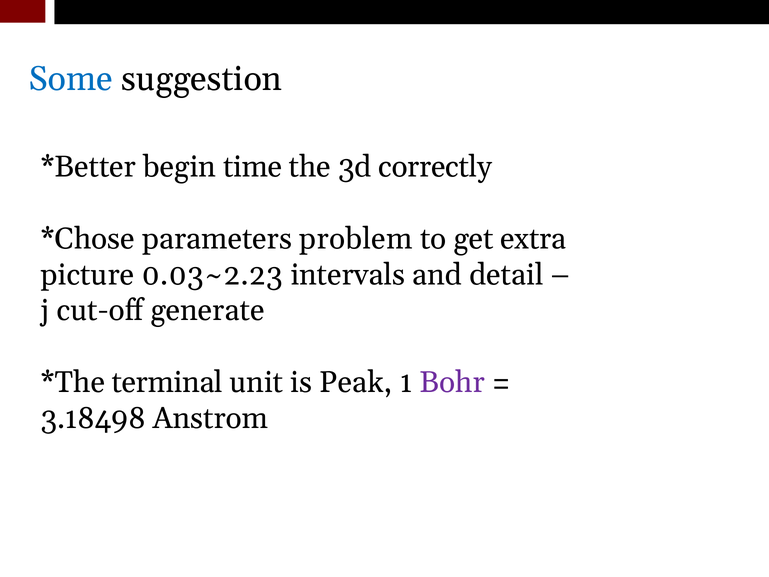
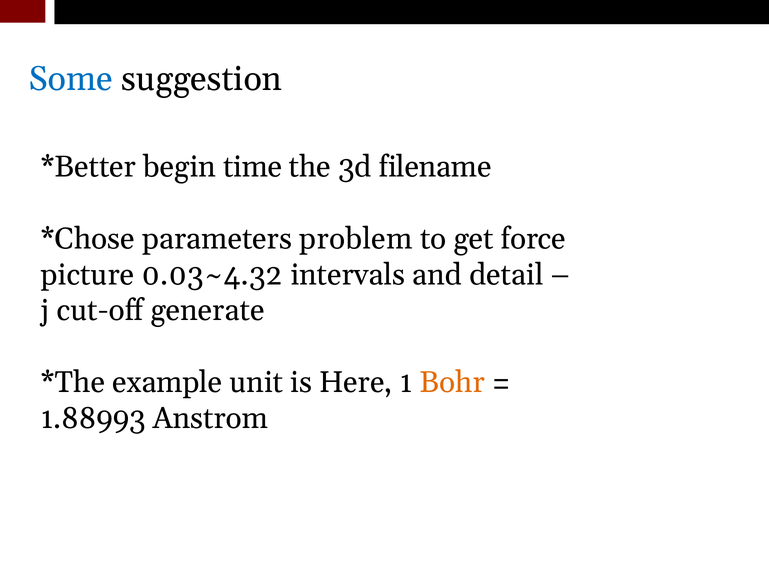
correctly: correctly -> filename
extra: extra -> force
0.03~2.23: 0.03~2.23 -> 0.03~4.32
terminal: terminal -> example
Peak: Peak -> Here
Bohr colour: purple -> orange
3.18498: 3.18498 -> 1.88993
